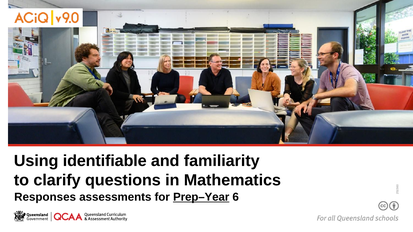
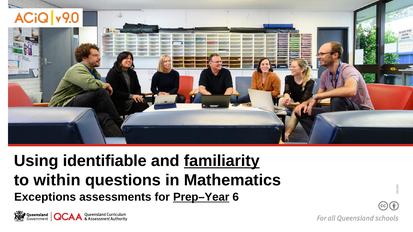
familiarity underline: none -> present
clarify: clarify -> within
Responses: Responses -> Exceptions
